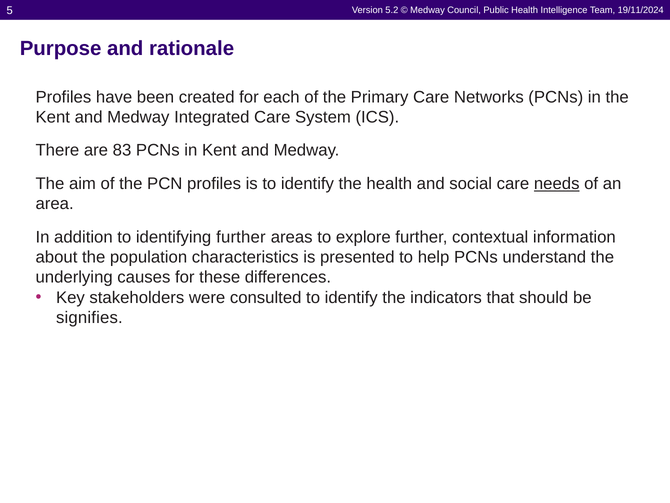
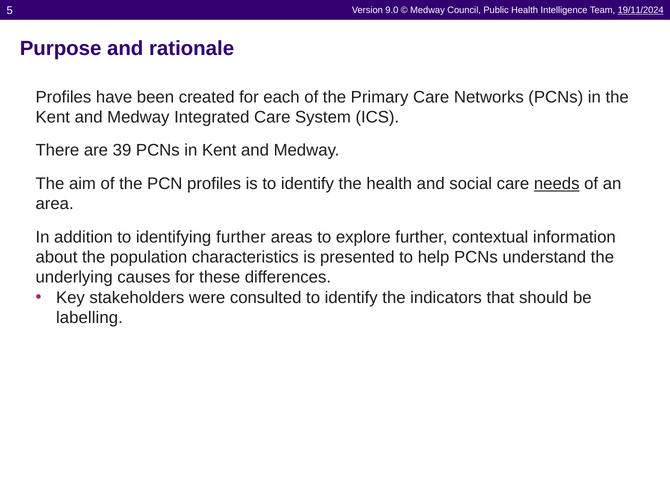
5.2: 5.2 -> 9.0
19/11/2024 underline: none -> present
83: 83 -> 39
signifies: signifies -> labelling
